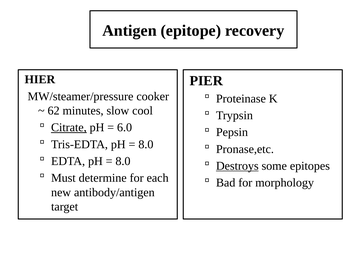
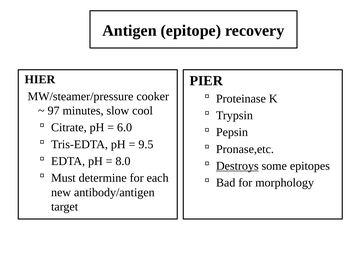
62: 62 -> 97
Citrate underline: present -> none
8.0 at (146, 144): 8.0 -> 9.5
